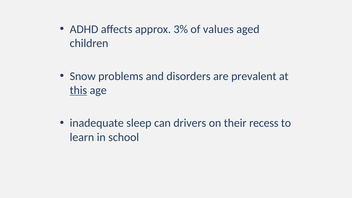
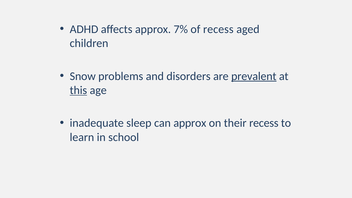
3%: 3% -> 7%
of values: values -> recess
prevalent underline: none -> present
can drivers: drivers -> approx
